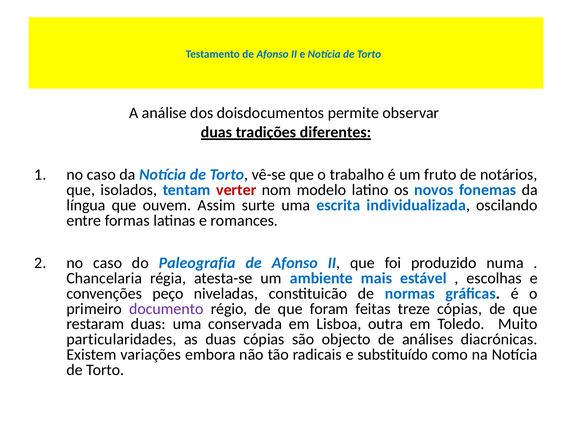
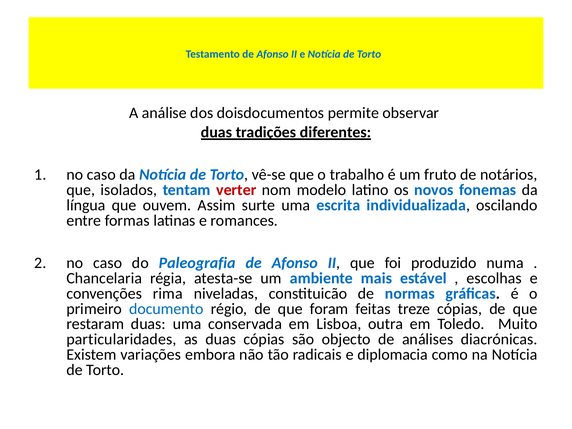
peço: peço -> rima
documento colour: purple -> blue
substituído: substituído -> diplomacia
